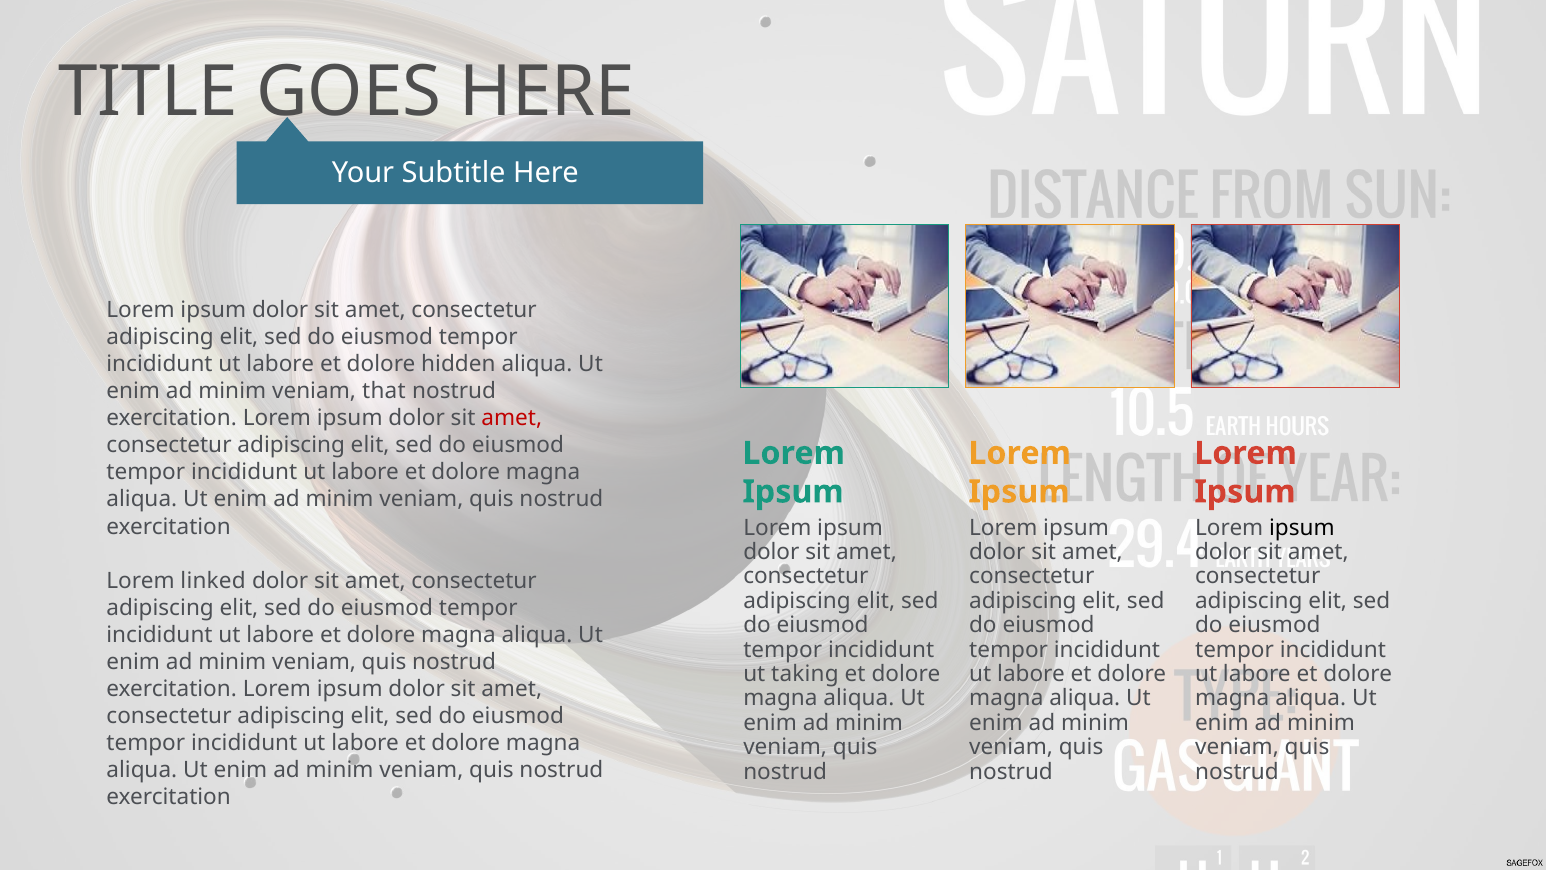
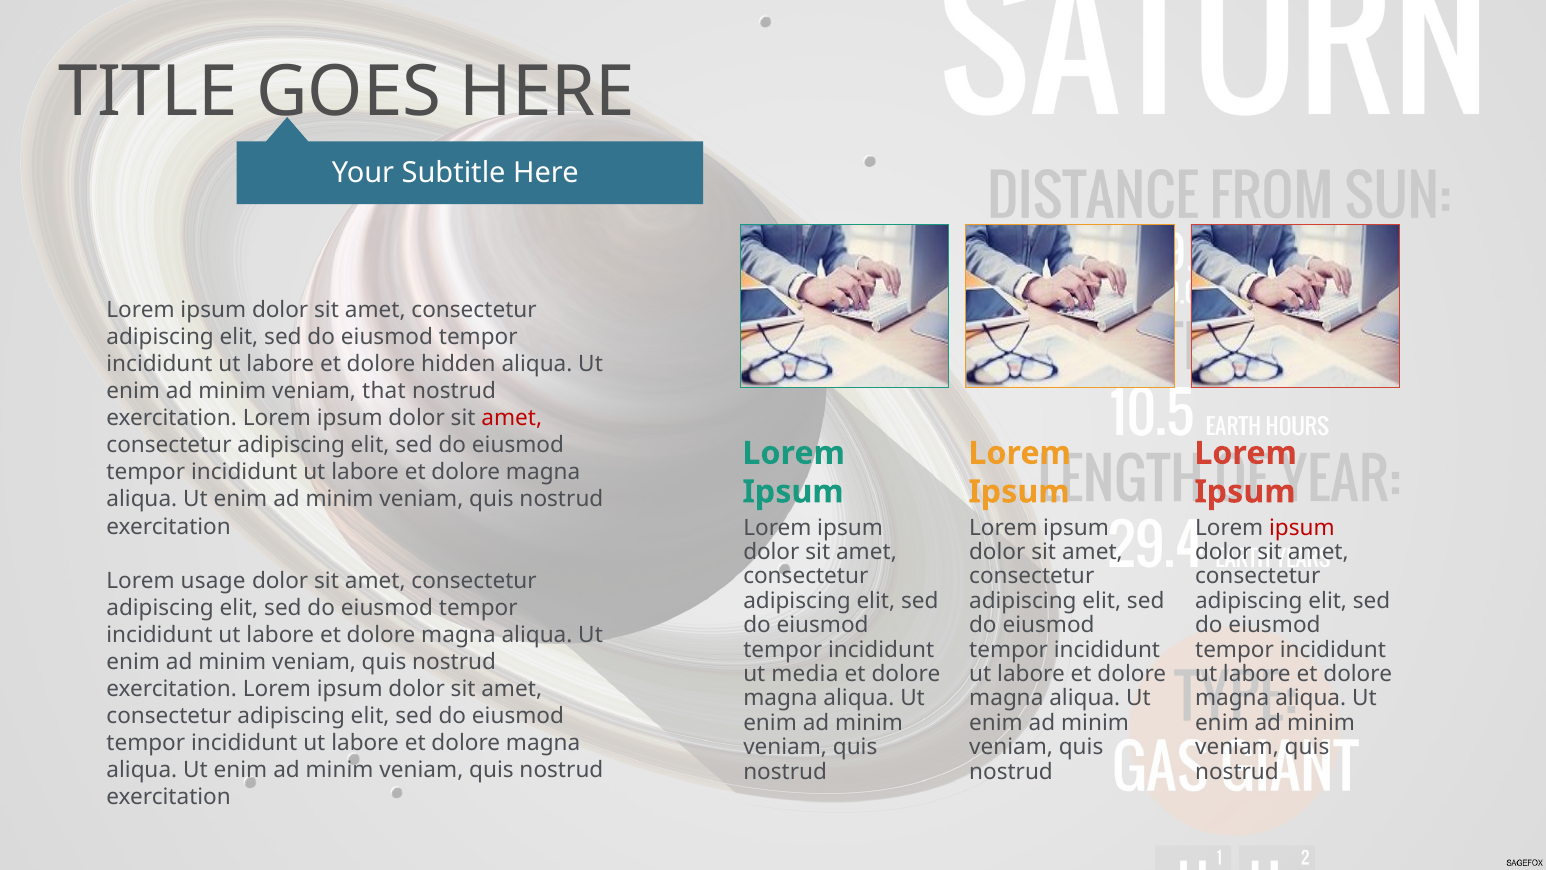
ipsum at (1302, 527) colour: black -> red
linked: linked -> usage
taking: taking -> media
